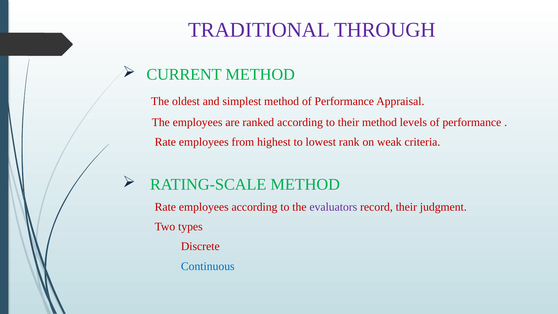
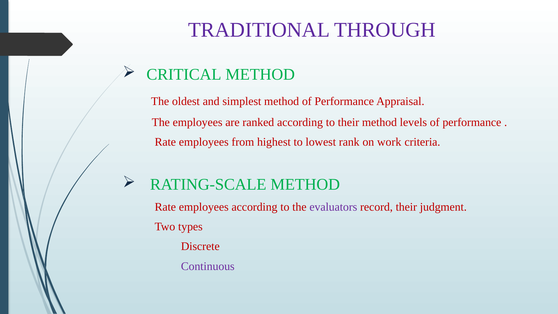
CURRENT: CURRENT -> CRITICAL
weak: weak -> work
Continuous colour: blue -> purple
